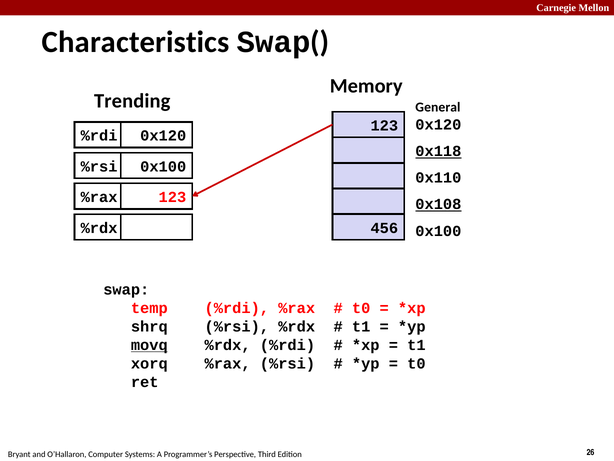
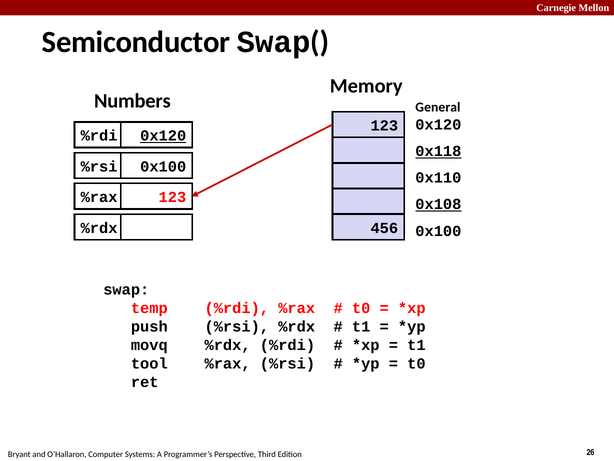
Characteristics: Characteristics -> Semiconductor
Trending: Trending -> Numbers
0x120 at (163, 136) underline: none -> present
shrq: shrq -> push
movq underline: present -> none
xorq: xorq -> tool
